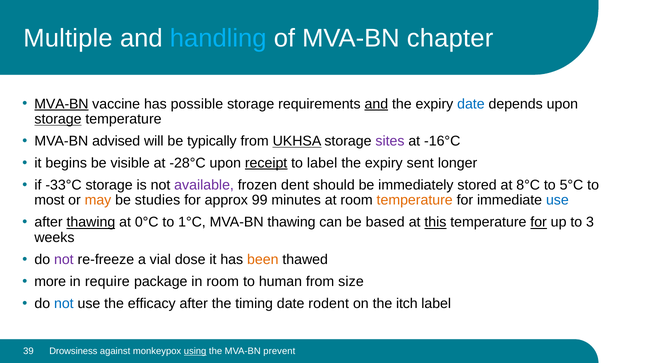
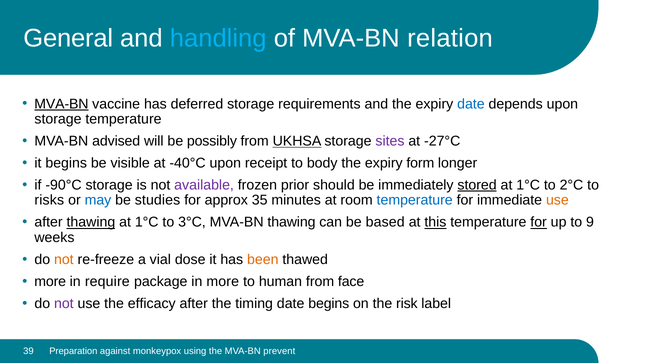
Multiple: Multiple -> General
chapter: chapter -> relation
possible: possible -> deferred
and at (376, 104) underline: present -> none
storage at (58, 119) underline: present -> none
typically: typically -> possibly
-16°C: -16°C -> -27°C
-28°C: -28°C -> -40°C
receipt underline: present -> none
to label: label -> body
sent: sent -> form
-33°C: -33°C -> -90°C
dent: dent -> prior
stored underline: none -> present
8°C at (528, 185): 8°C -> 1°C
5°C: 5°C -> 2°C
most: most -> risks
may colour: orange -> blue
99: 99 -> 35
temperature at (415, 201) colour: orange -> blue
use at (557, 201) colour: blue -> orange
0°C at (147, 222): 0°C -> 1°C
1°C: 1°C -> 3°C
3: 3 -> 9
not at (64, 260) colour: purple -> orange
in room: room -> more
size: size -> face
not at (64, 304) colour: blue -> purple
date rodent: rodent -> begins
itch: itch -> risk
Drowsiness: Drowsiness -> Preparation
using underline: present -> none
